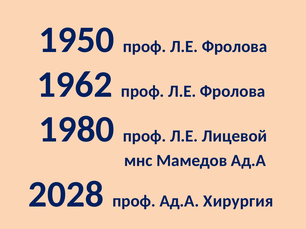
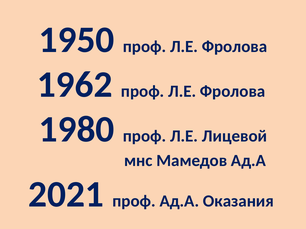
2028: 2028 -> 2021
Хирургия: Хирургия -> Оказания
